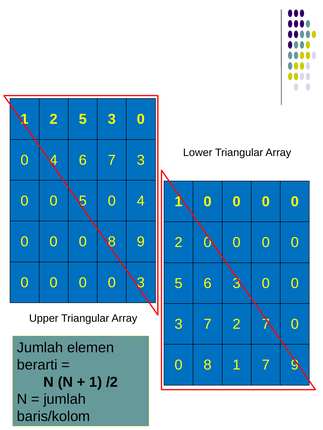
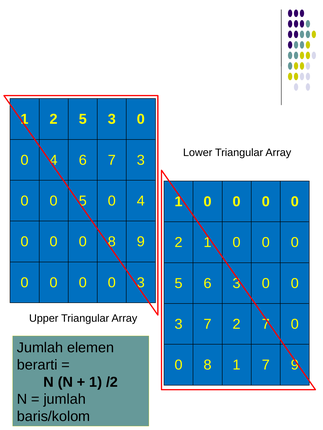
2 0: 0 -> 1
